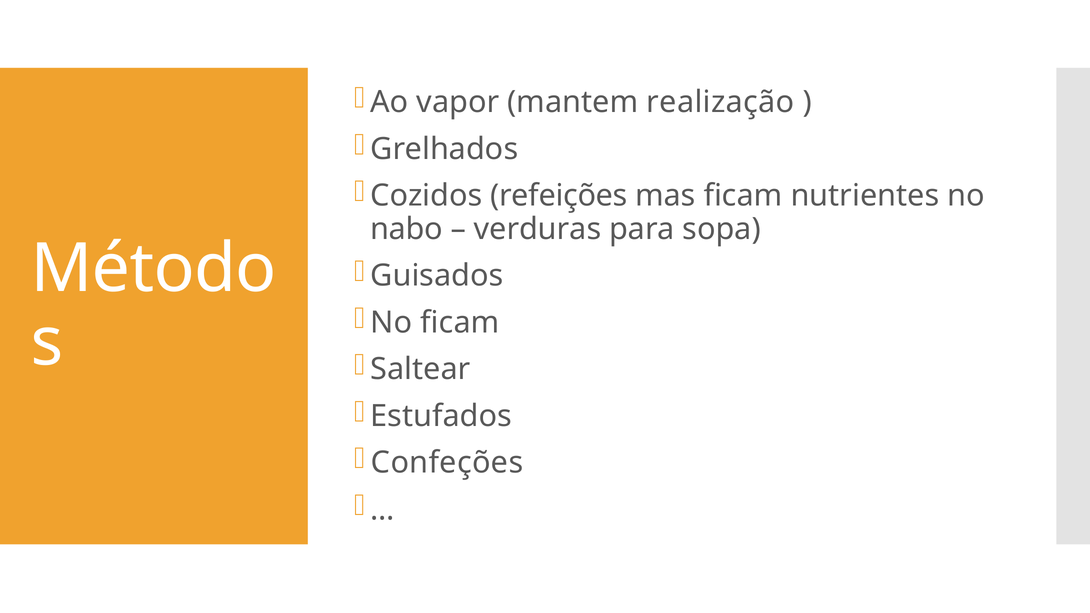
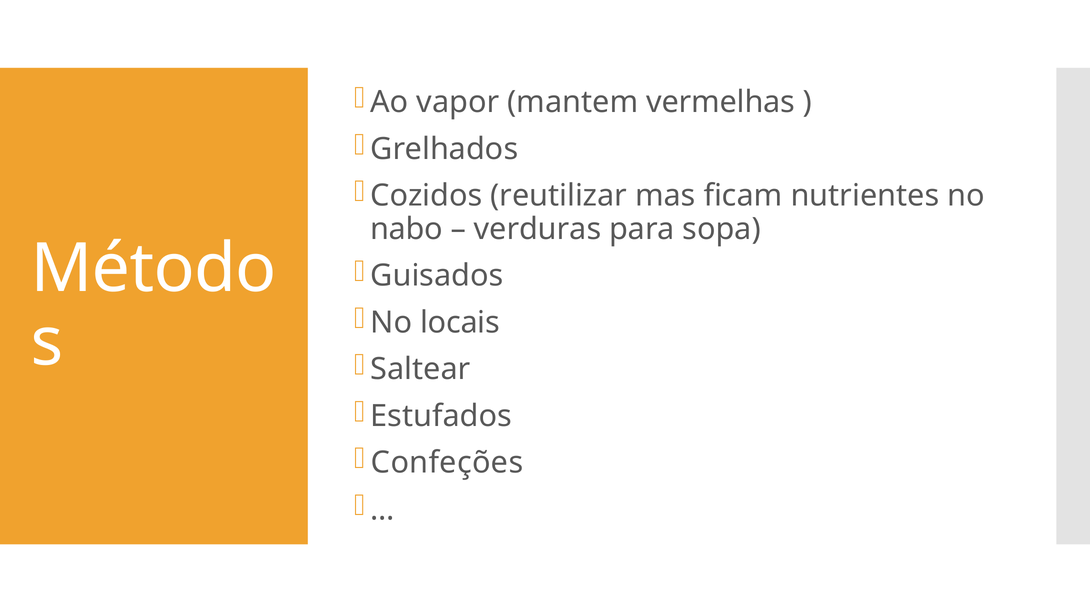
realização: realização -> vermelhas
refeições: refeições -> reutilizar
No ficam: ficam -> locais
